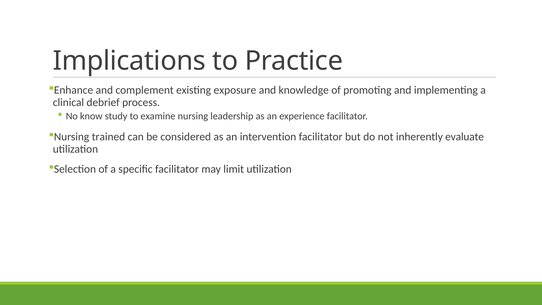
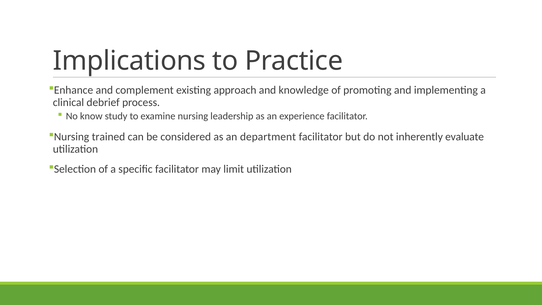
exposure: exposure -> approach
intervention: intervention -> department
